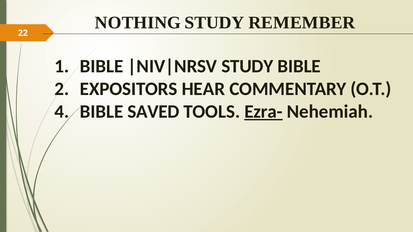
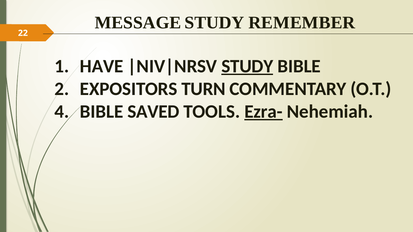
NOTHING: NOTHING -> MESSAGE
BIBLE at (102, 66): BIBLE -> HAVE
STUDY at (247, 66) underline: none -> present
HEAR: HEAR -> TURN
